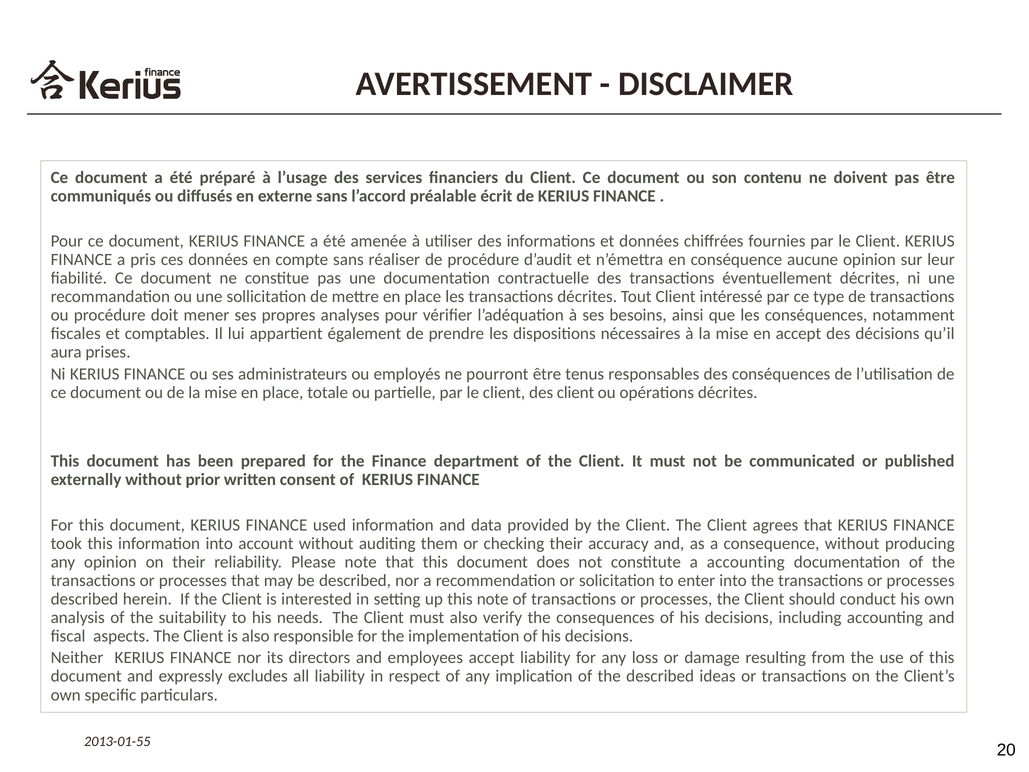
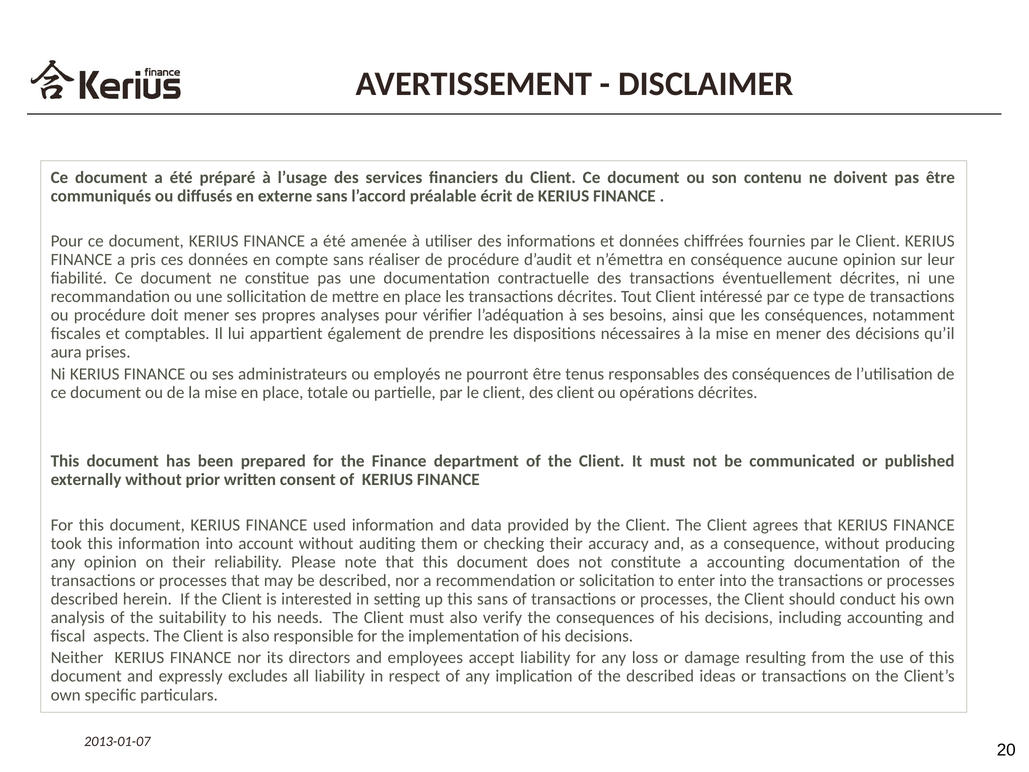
en accept: accept -> mener
this note: note -> sans
2013-01-55: 2013-01-55 -> 2013-01-07
